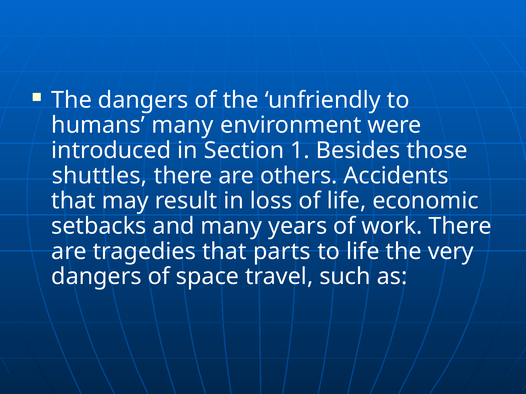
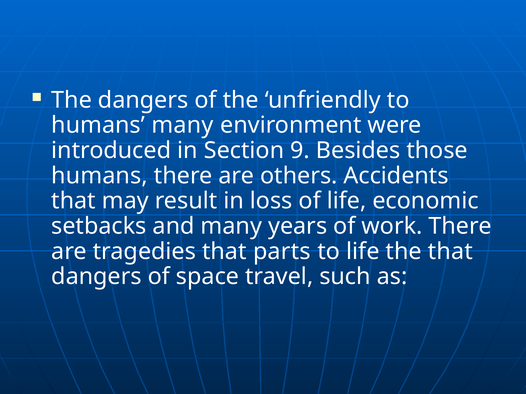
1: 1 -> 9
shuttles at (99, 176): shuttles -> humans
the very: very -> that
